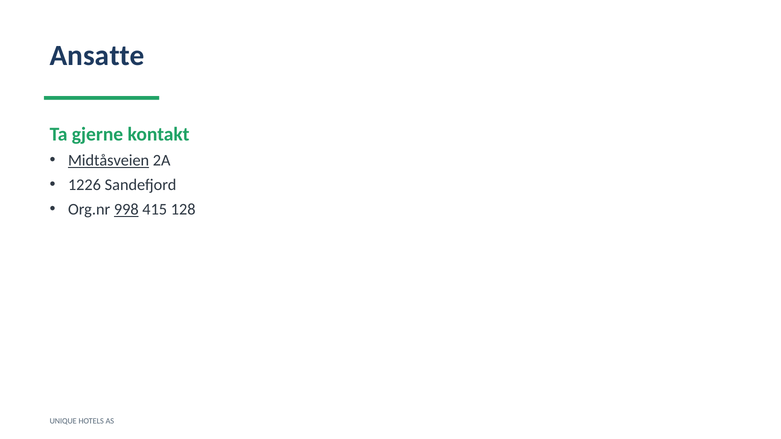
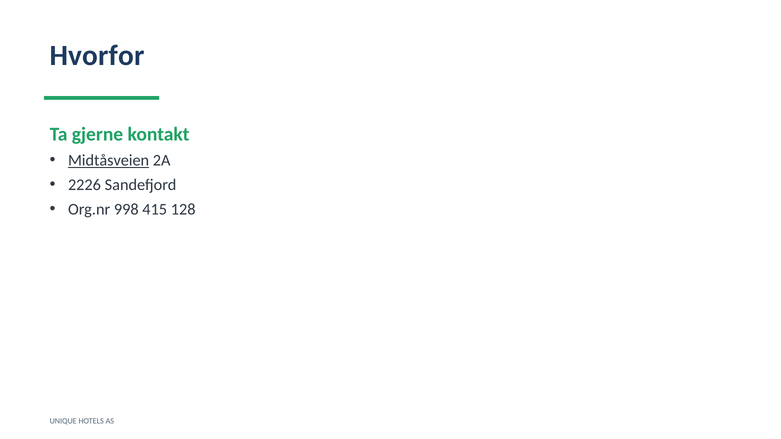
Ansatte: Ansatte -> Hvorfor
1226: 1226 -> 2226
998 underline: present -> none
